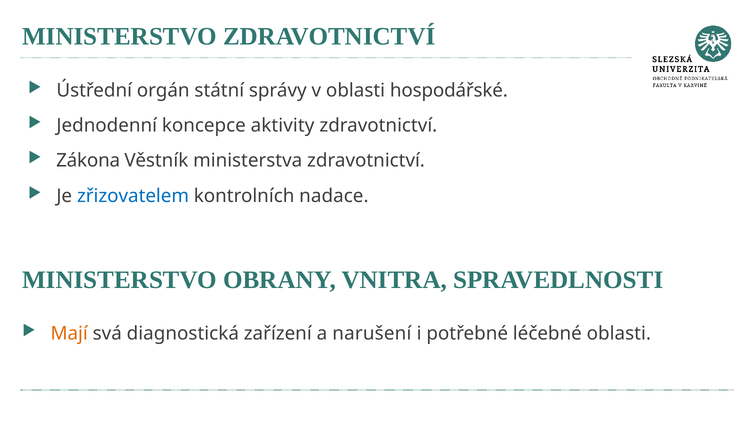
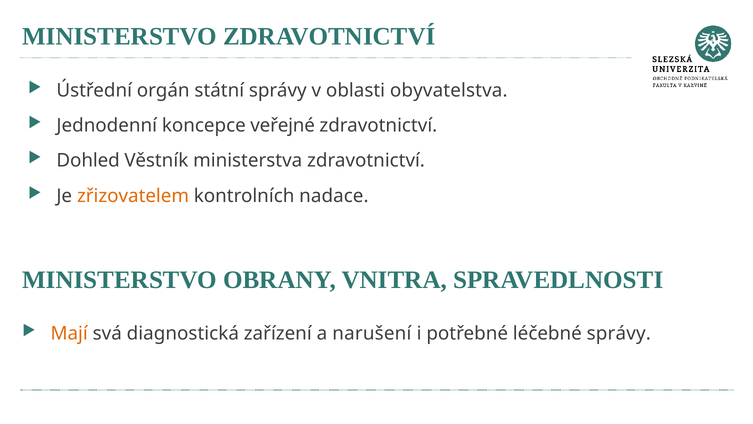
hospodářské: hospodářské -> obyvatelstva
aktivity: aktivity -> veřejné
Zákona: Zákona -> Dohled
zřizovatelem colour: blue -> orange
léčebné oblasti: oblasti -> správy
